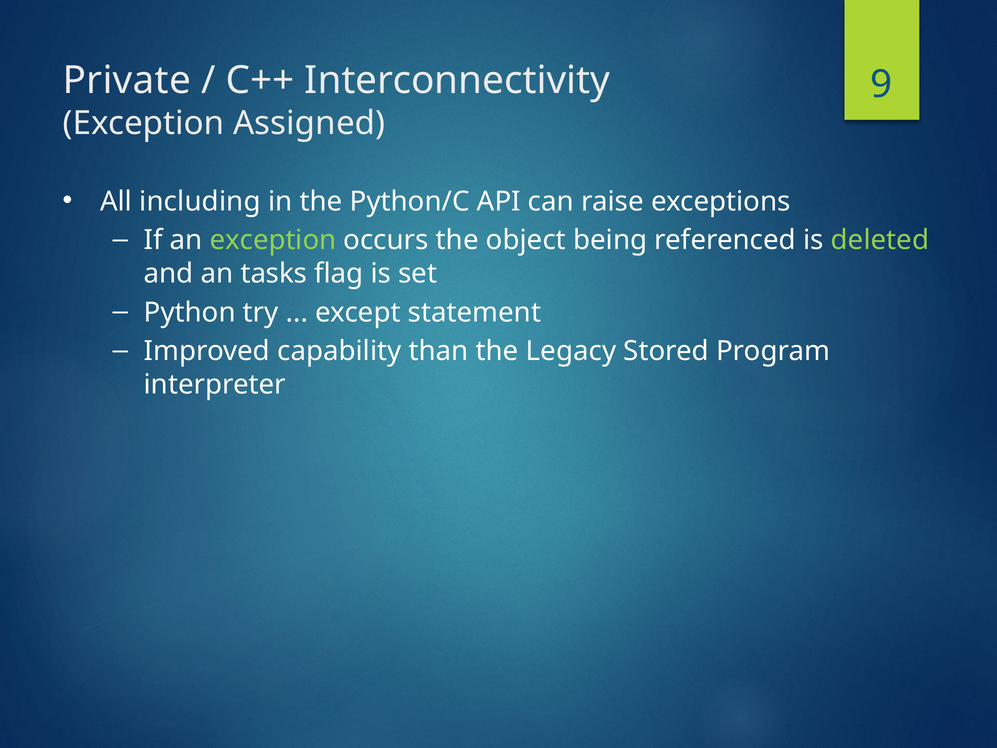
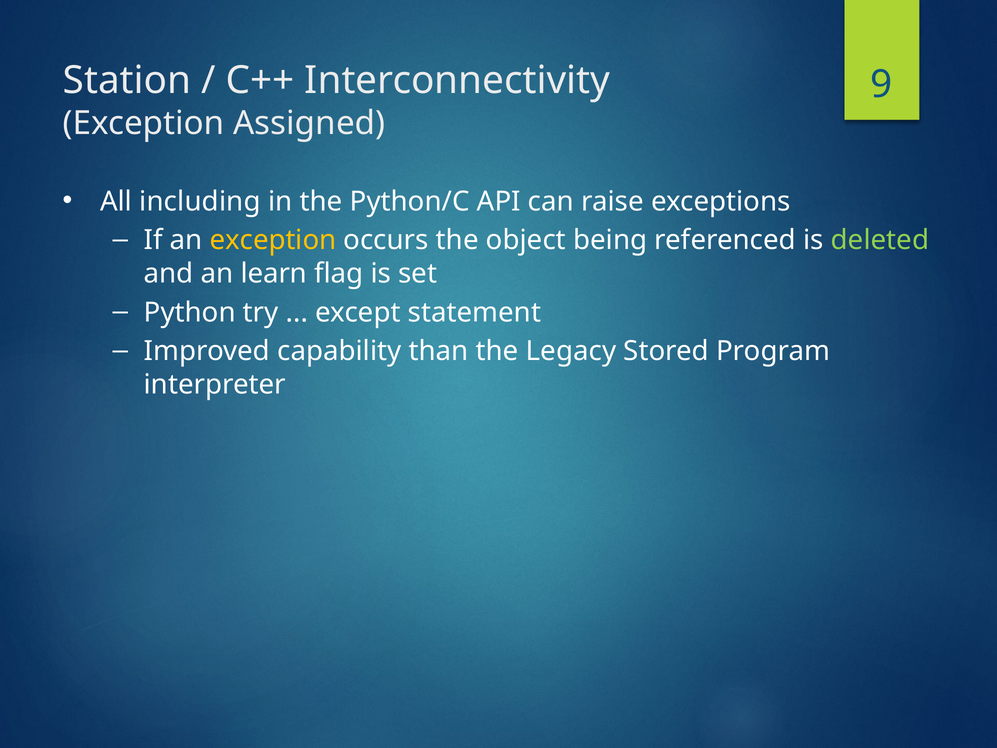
Private: Private -> Station
exception at (273, 240) colour: light green -> yellow
tasks: tasks -> learn
